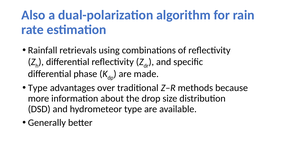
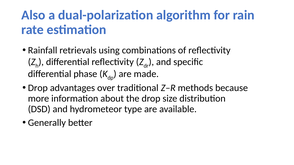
Type at (38, 88): Type -> Drop
